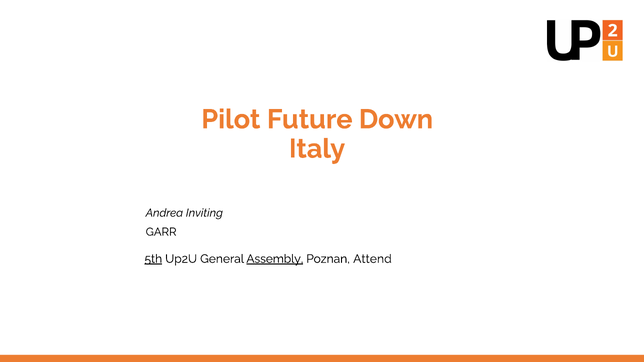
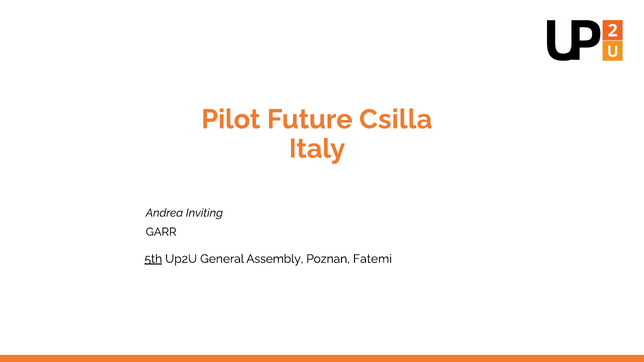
Down: Down -> Csilla
Assembly underline: present -> none
Attend: Attend -> Fatemi
